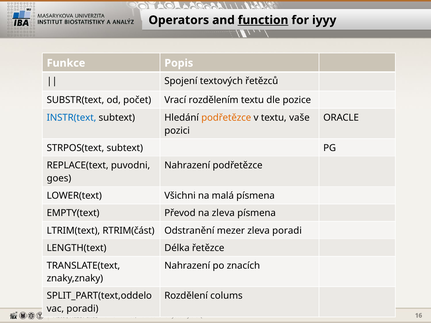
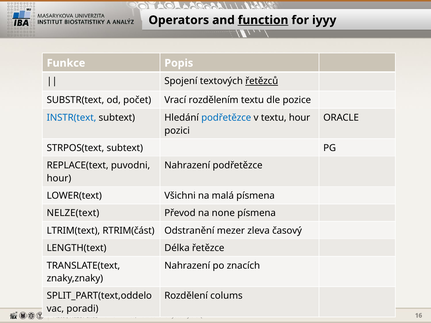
řetězců underline: none -> present
podřetězce at (226, 118) colour: orange -> blue
textu vaše: vaše -> hour
goes at (59, 178): goes -> hour
EMPTY(text: EMPTY(text -> NELZE(text
na zleva: zleva -> none
zleva poradi: poradi -> časový
